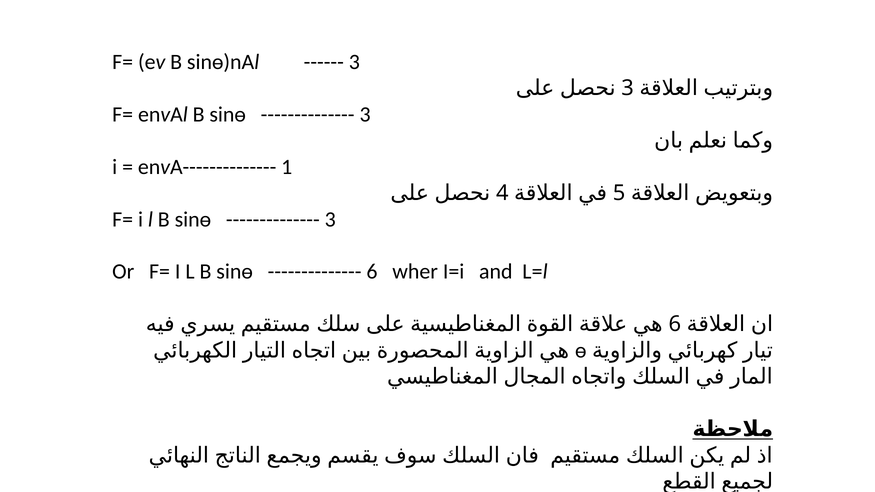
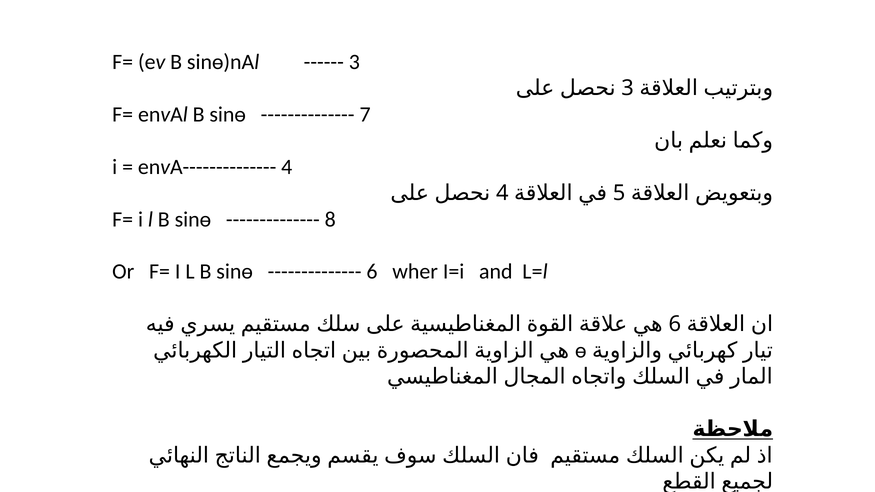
3 at (365, 114): 3 -> 7
envA-------------- 1: 1 -> 4
3 at (330, 219): 3 -> 8
